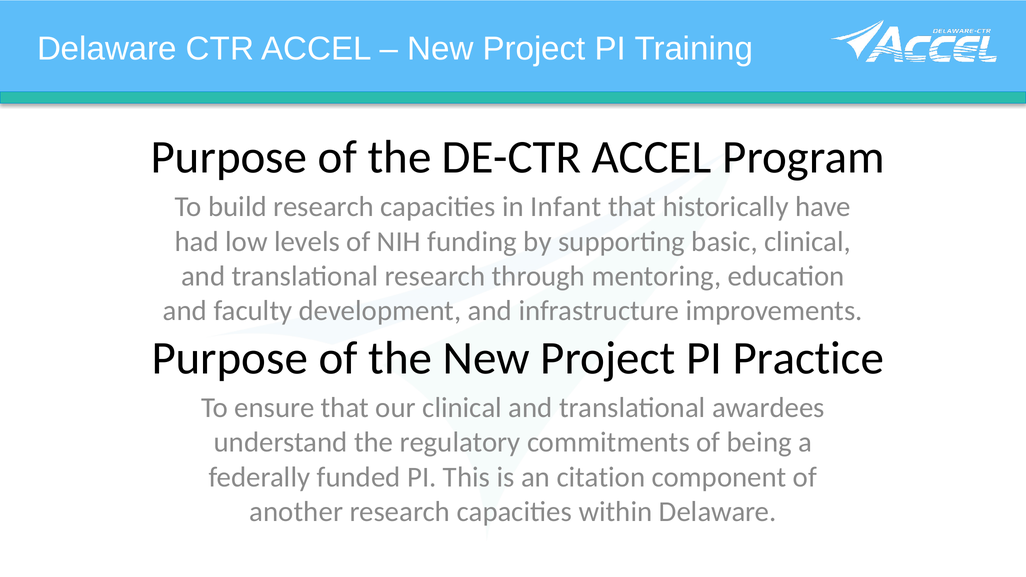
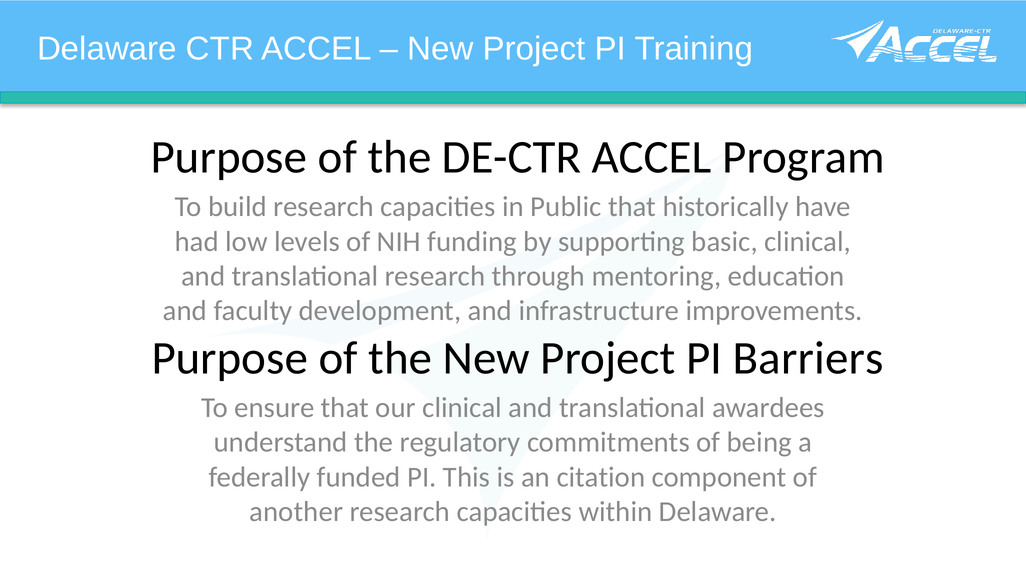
Infant: Infant -> Public
Practice: Practice -> Barriers
